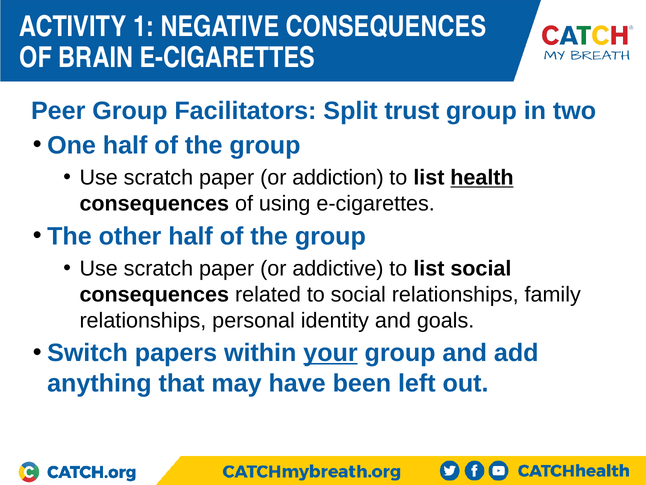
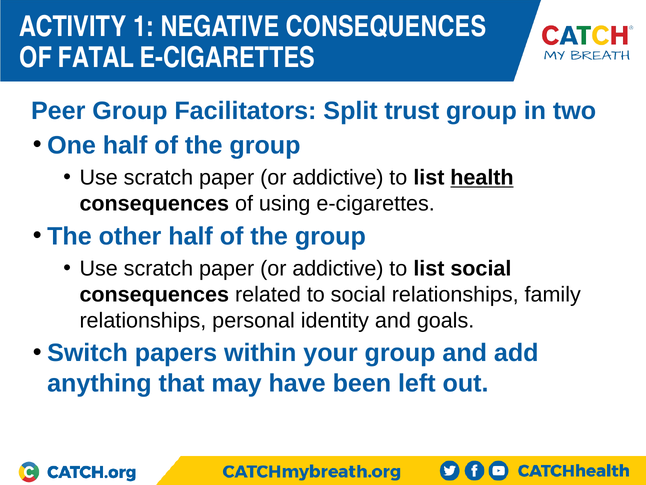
BRAIN: BRAIN -> FATAL
addiction at (338, 178): addiction -> addictive
your underline: present -> none
